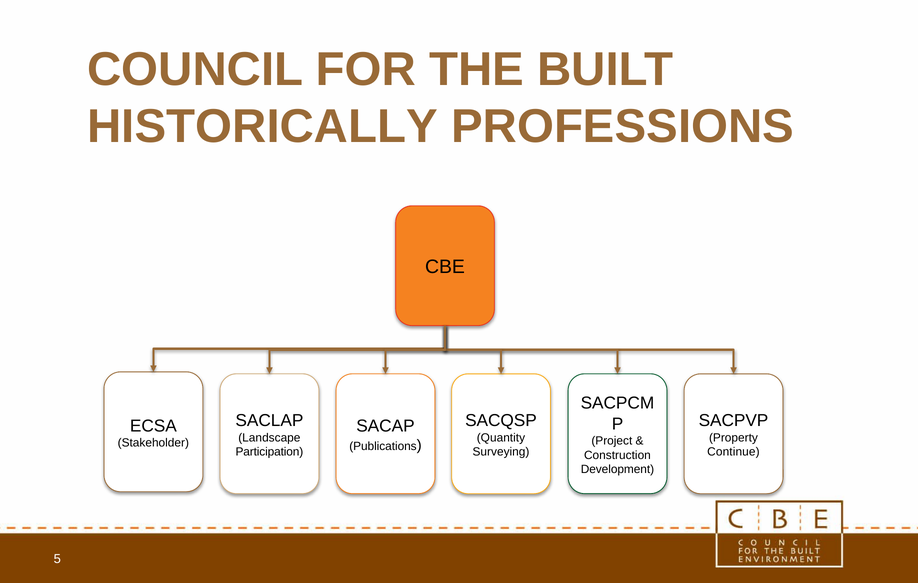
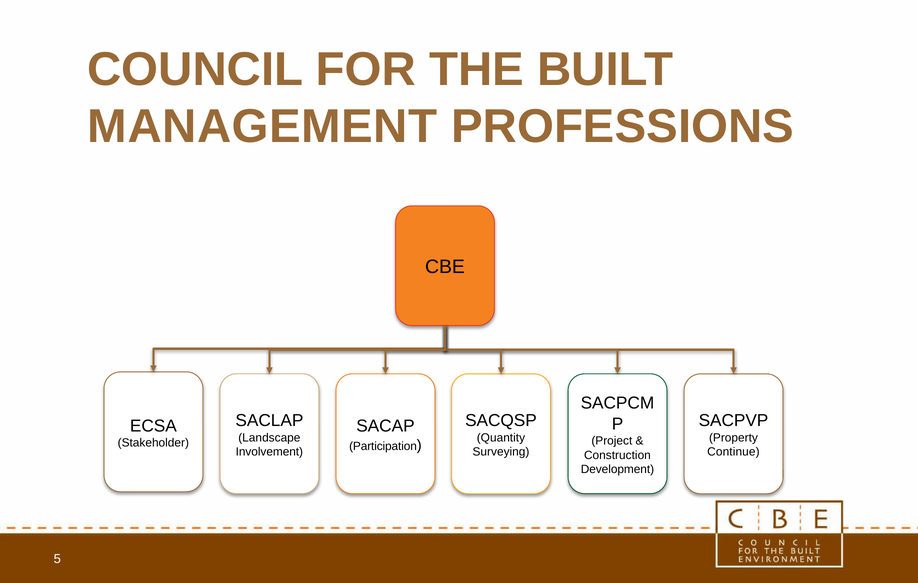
HISTORICALLY: HISTORICALLY -> MANAGEMENT
Publications: Publications -> Participation
Participation: Participation -> Involvement
